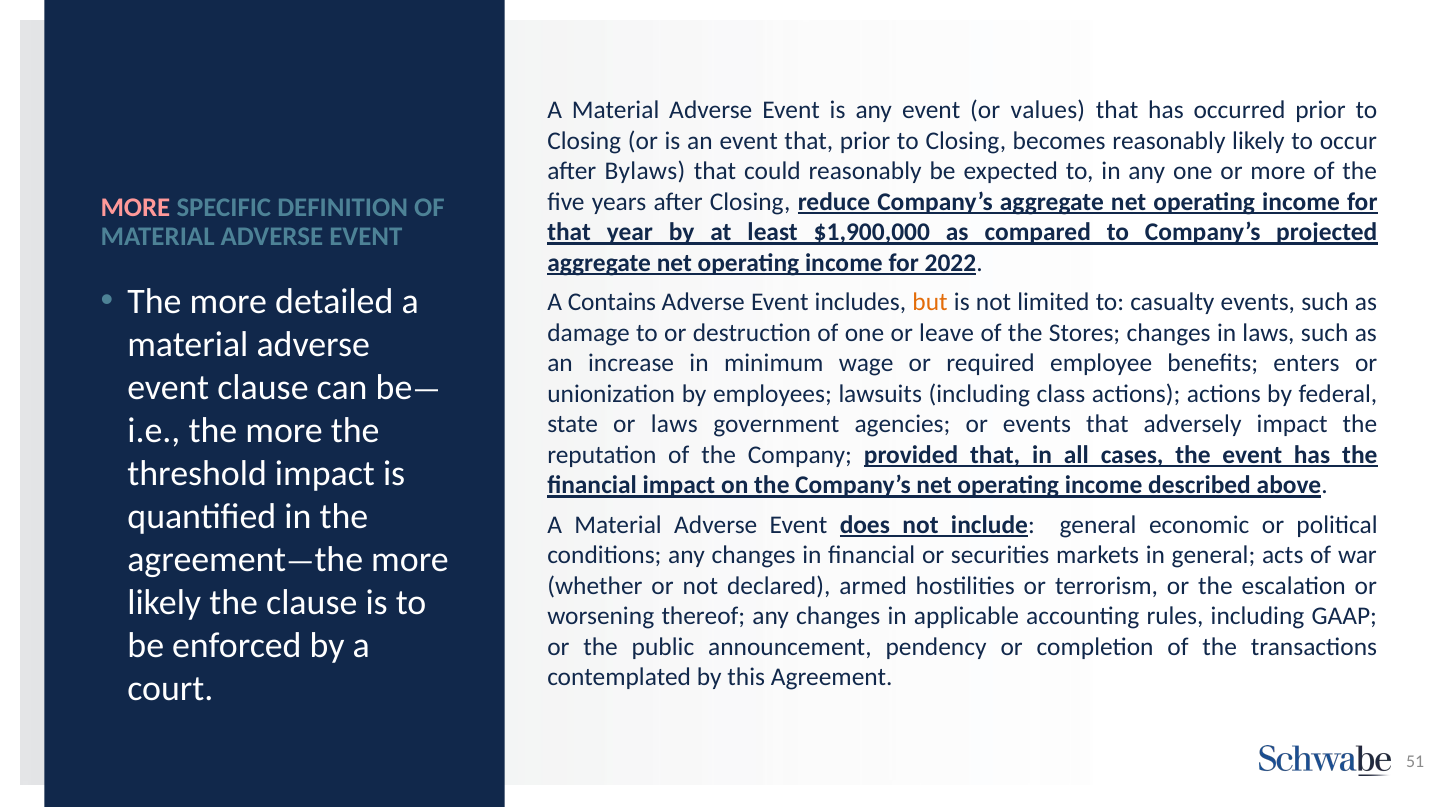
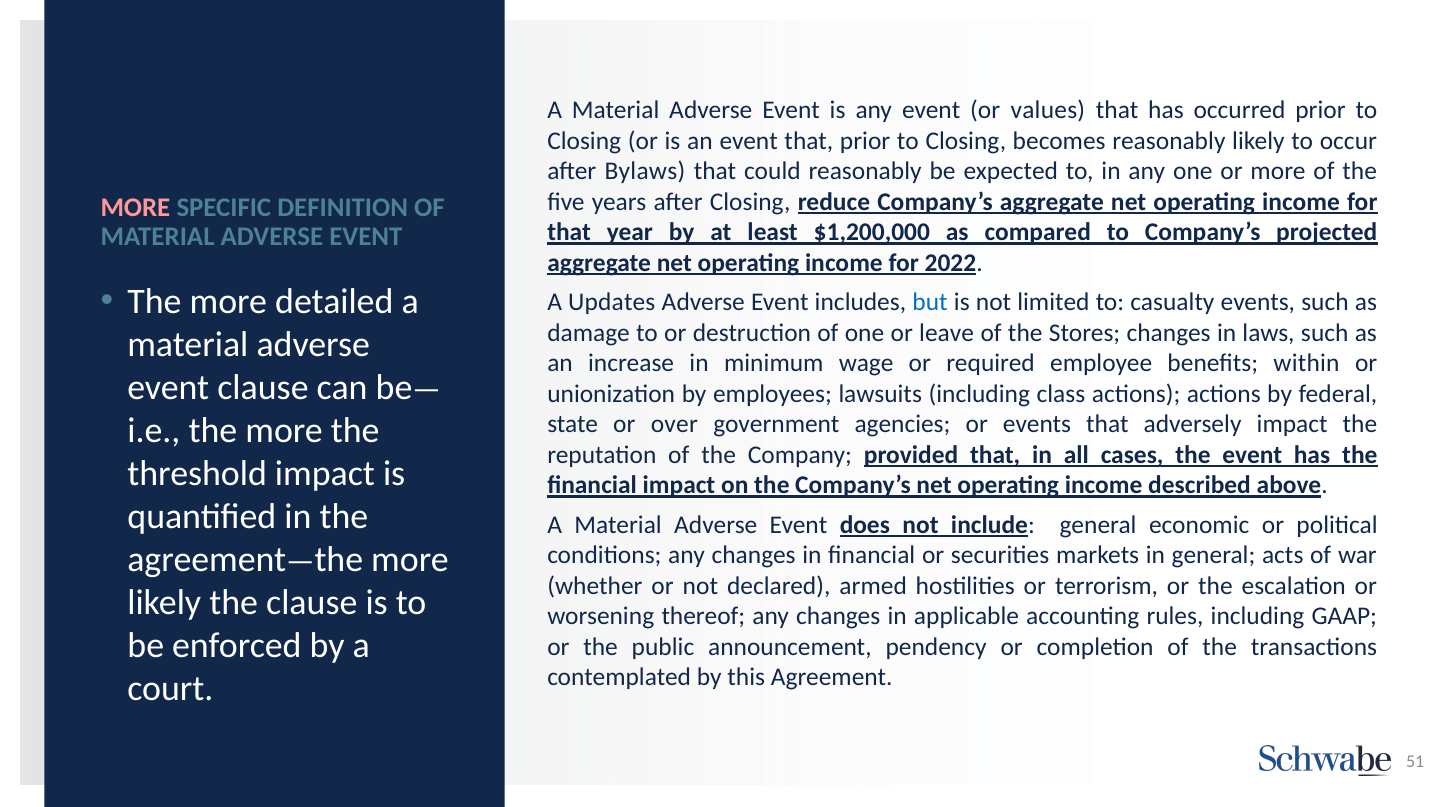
$1,900,000: $1,900,000 -> $1,200,000
Contains: Contains -> Updates
but colour: orange -> blue
enters: enters -> within
or laws: laws -> over
